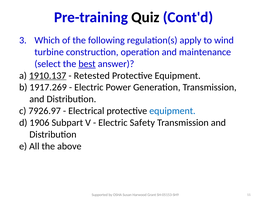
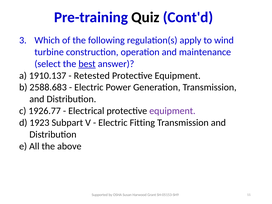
1910.137 underline: present -> none
1917.269: 1917.269 -> 2588.683
7926.97: 7926.97 -> 1926.77
equipment at (172, 111) colour: blue -> purple
1906: 1906 -> 1923
Safety: Safety -> Fitting
